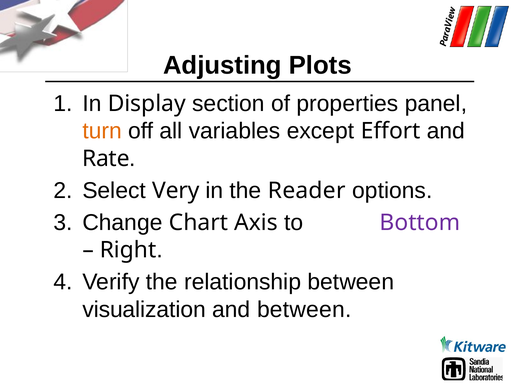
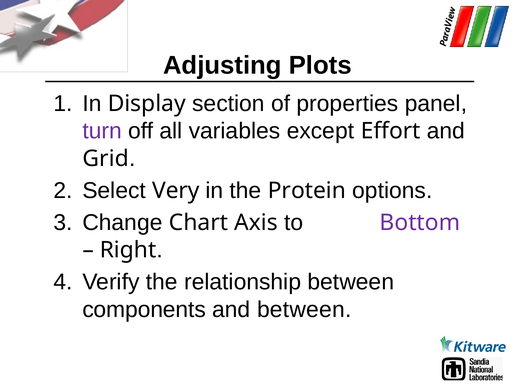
turn colour: orange -> purple
Rate: Rate -> Grid
Reader: Reader -> Protein
visualization: visualization -> components
